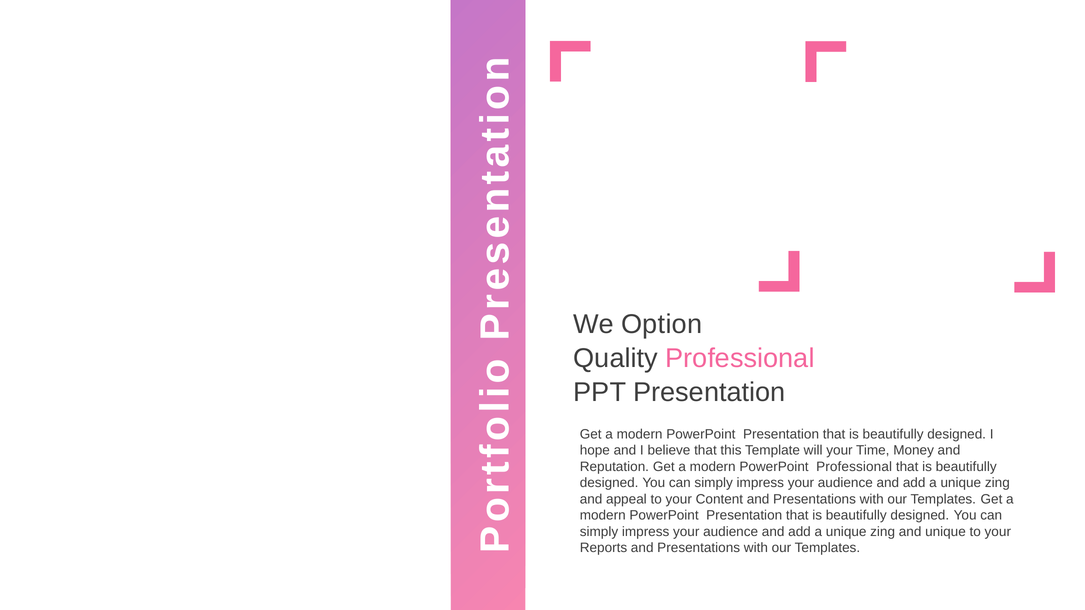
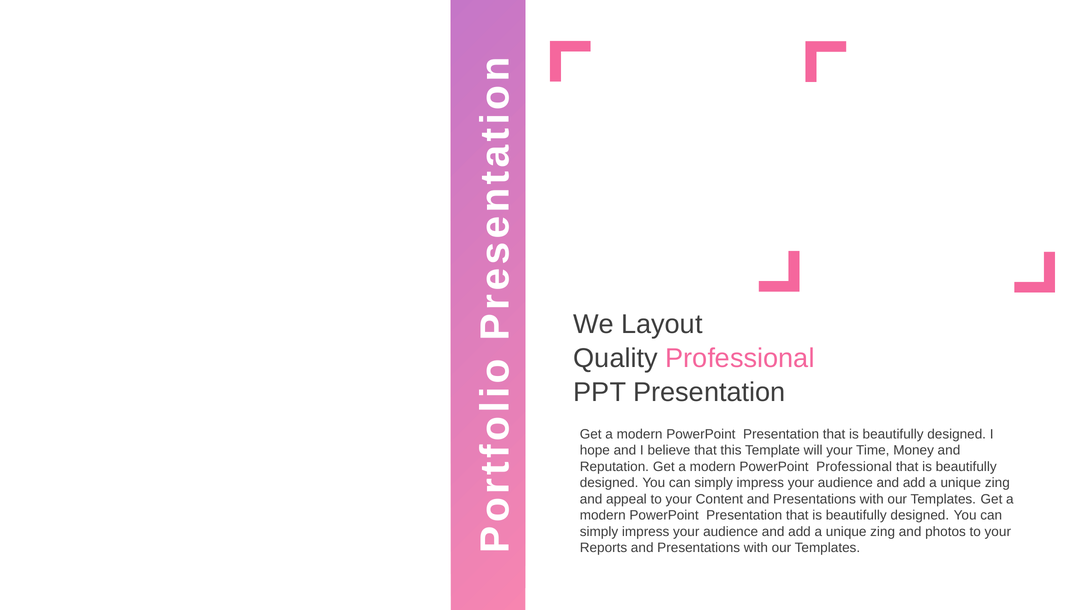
Option: Option -> Layout
and unique: unique -> photos
